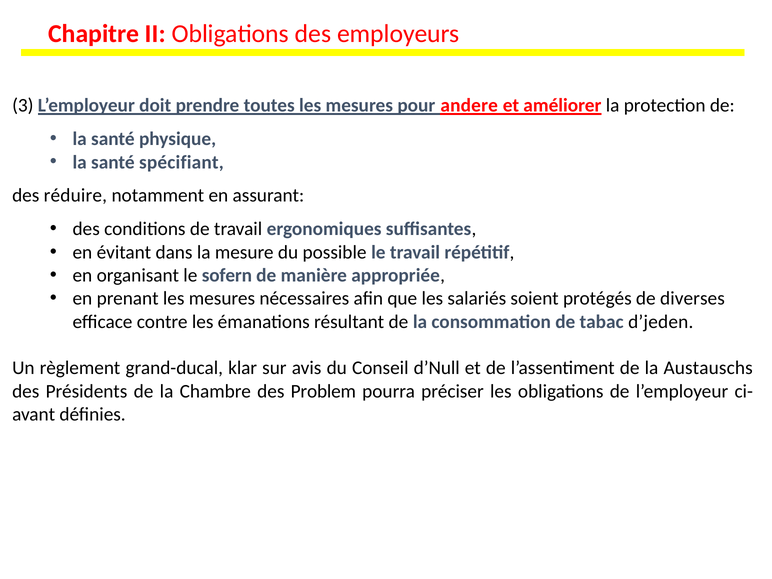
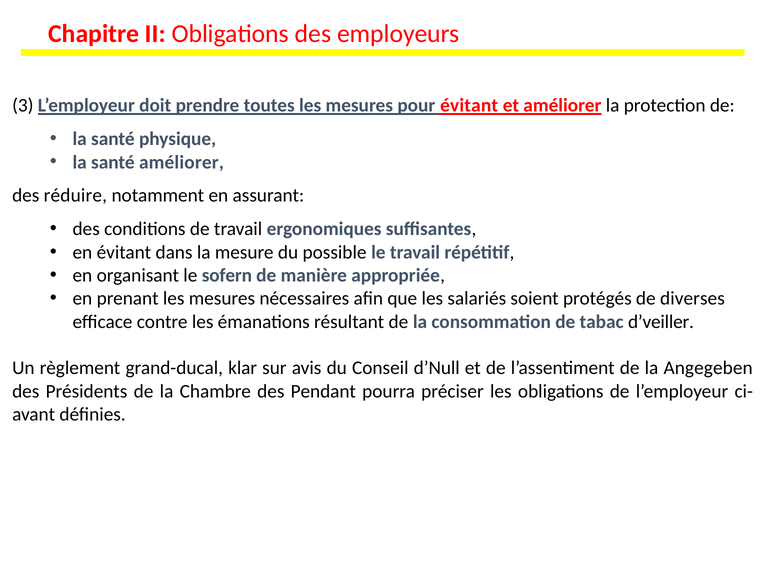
pour andere: andere -> évitant
santé spécifiant: spécifiant -> améliorer
d’jeden: d’jeden -> d’veiller
Austauschs: Austauschs -> Angegeben
Problem: Problem -> Pendant
